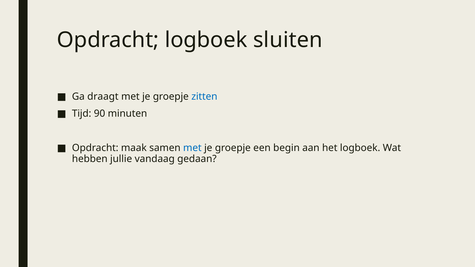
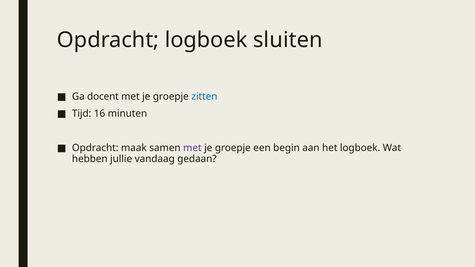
draagt: draagt -> docent
90: 90 -> 16
met at (192, 148) colour: blue -> purple
